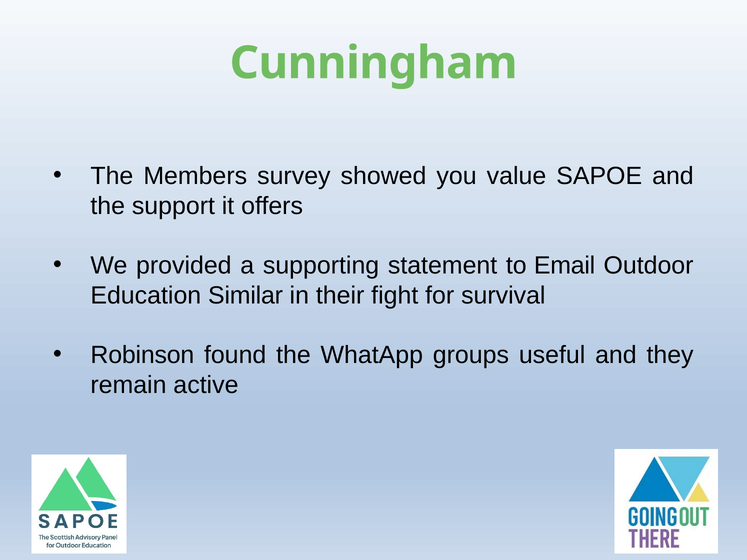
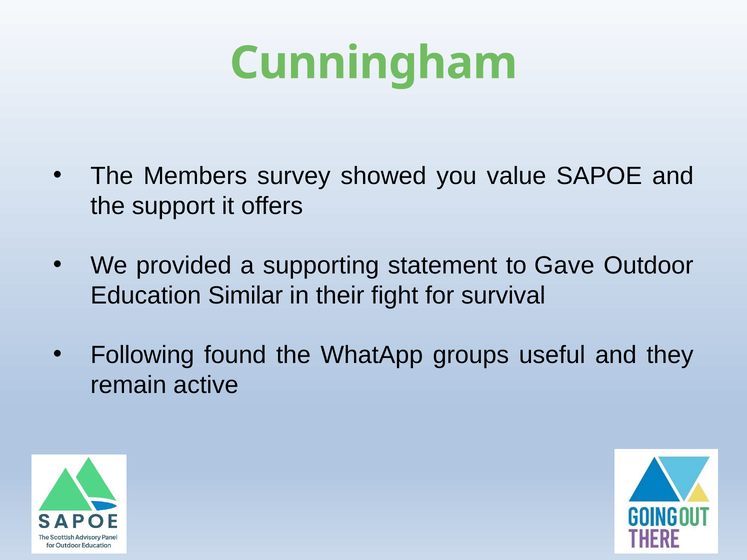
Email: Email -> Gave
Robinson: Robinson -> Following
